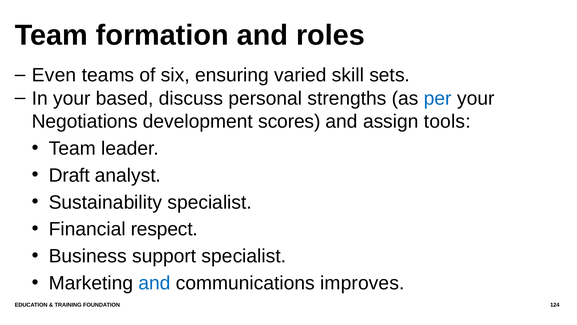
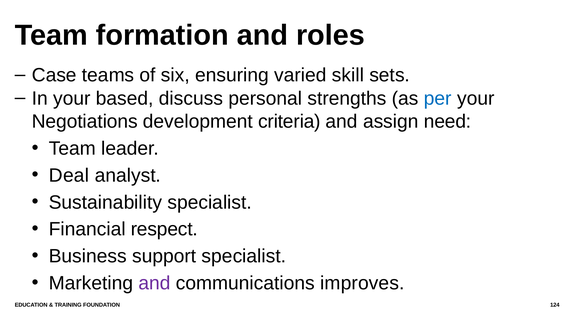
Even: Even -> Case
scores: scores -> criteria
tools: tools -> need
Draft: Draft -> Deal
and at (155, 283) colour: blue -> purple
